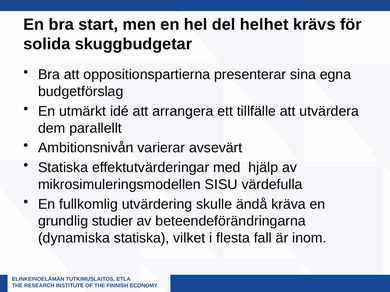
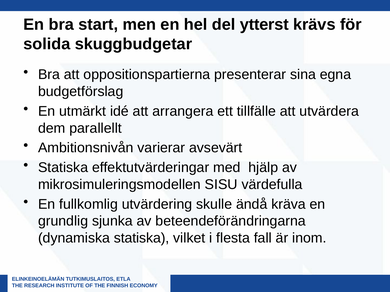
helhet: helhet -> ytterst
studier: studier -> sjunka
